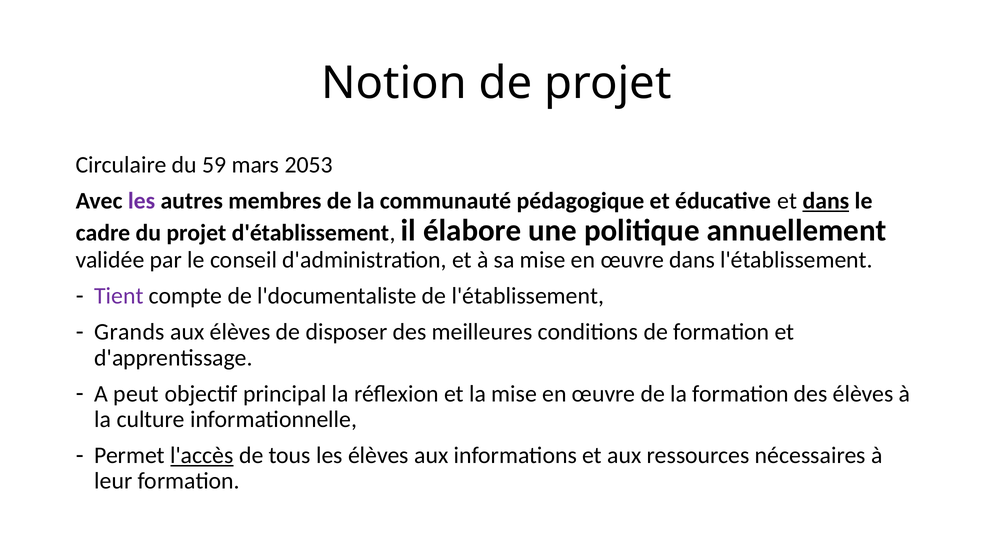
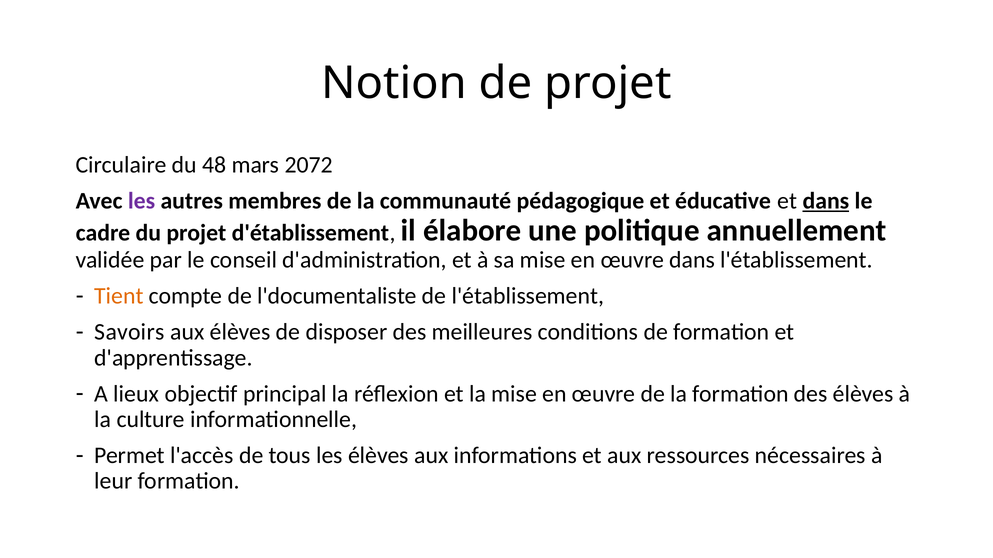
59: 59 -> 48
2053: 2053 -> 2072
Tient colour: purple -> orange
Grands: Grands -> Savoirs
peut: peut -> lieux
l'accès underline: present -> none
